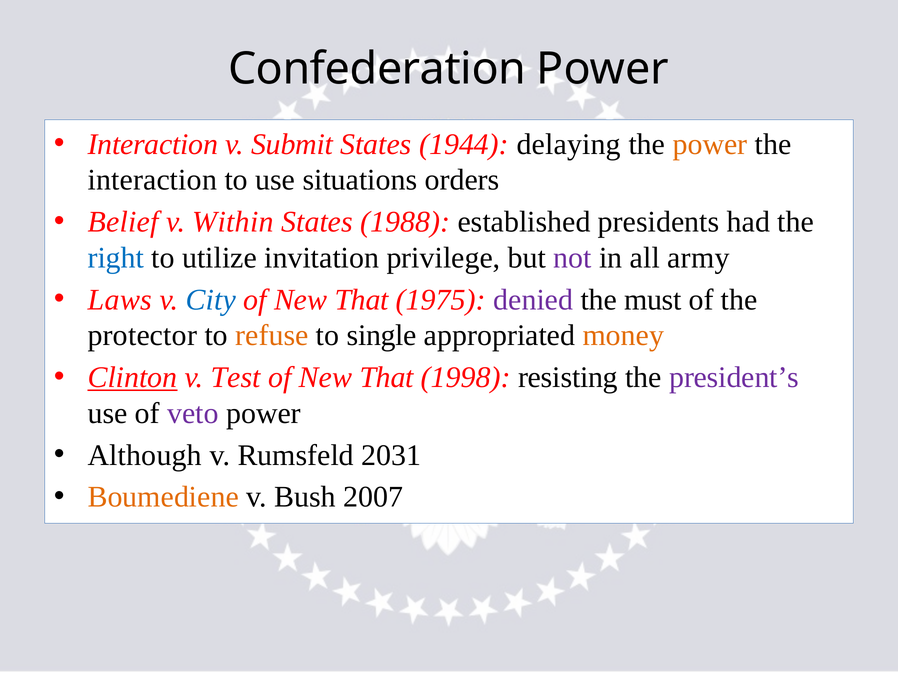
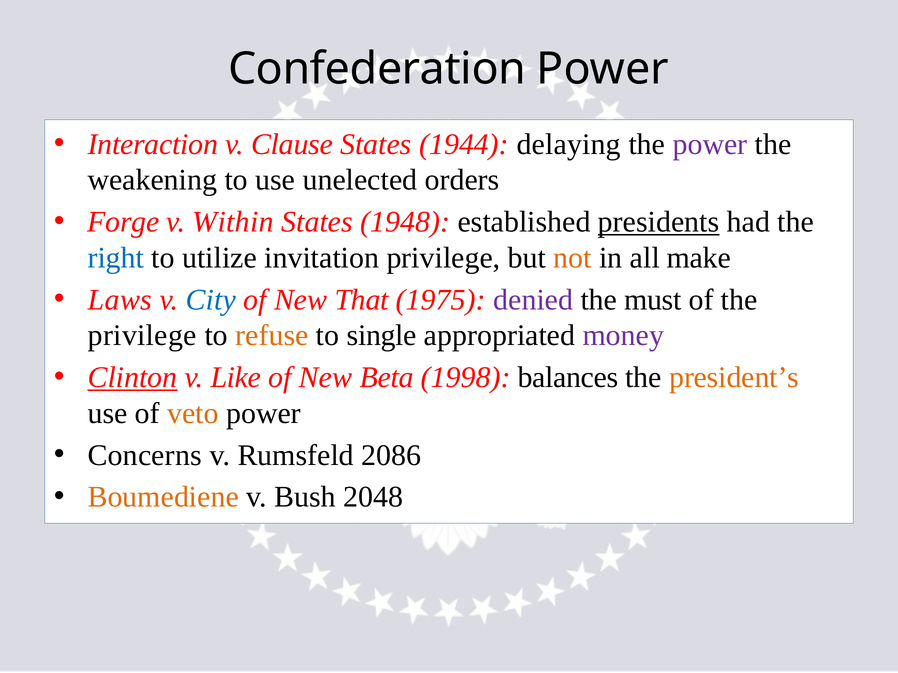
Submit: Submit -> Clause
power at (710, 144) colour: orange -> purple
interaction at (152, 180): interaction -> weakening
situations: situations -> unelected
Belief: Belief -> Forge
1988: 1988 -> 1948
presidents underline: none -> present
not colour: purple -> orange
army: army -> make
protector at (142, 336): protector -> privilege
money colour: orange -> purple
Test: Test -> Like
That at (387, 378): That -> Beta
resisting: resisting -> balances
president’s colour: purple -> orange
veto colour: purple -> orange
Although: Although -> Concerns
2031: 2031 -> 2086
2007: 2007 -> 2048
